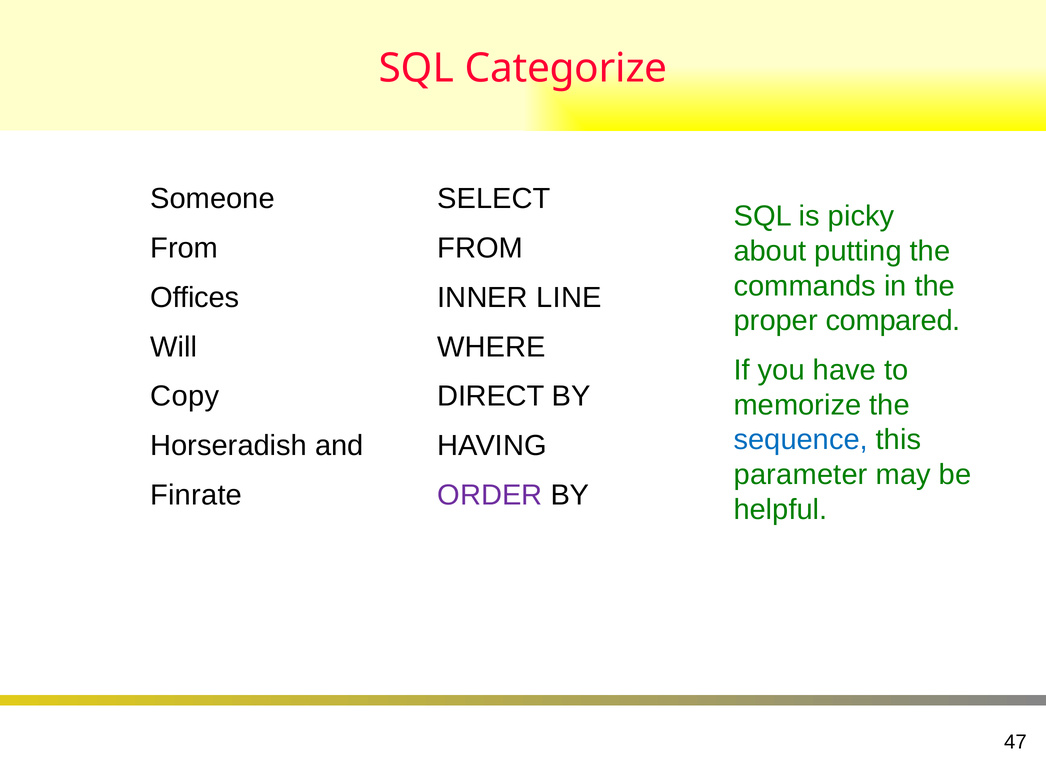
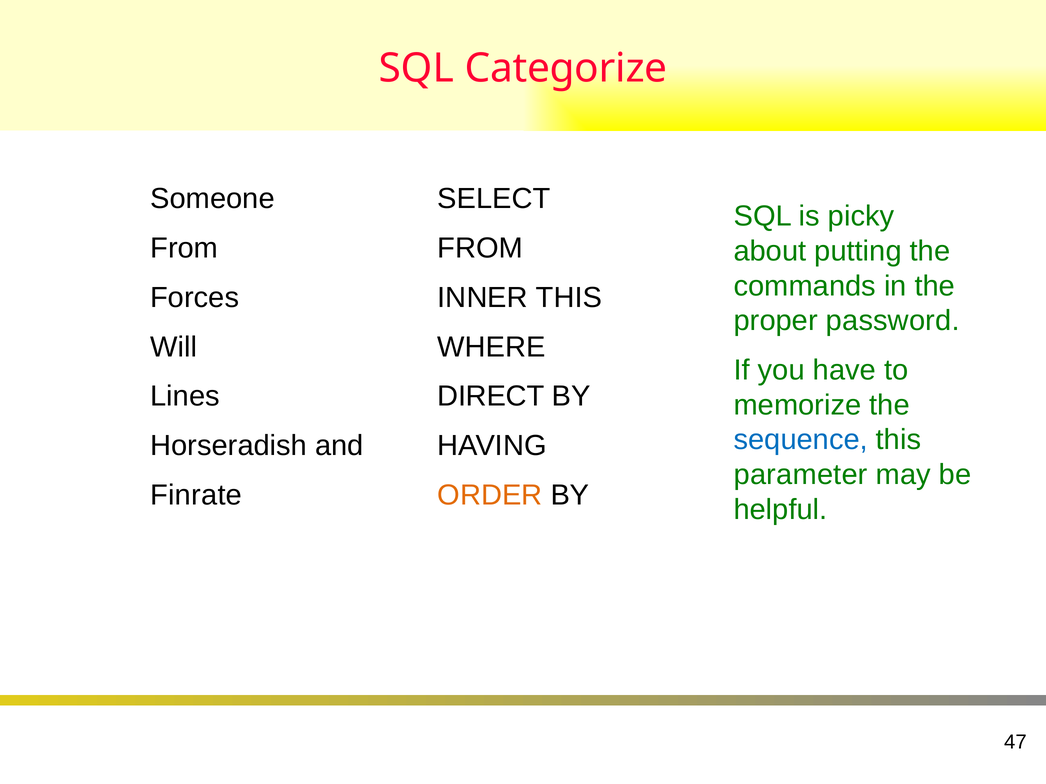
Offices: Offices -> Forces
INNER LINE: LINE -> THIS
compared: compared -> password
Copy: Copy -> Lines
ORDER colour: purple -> orange
